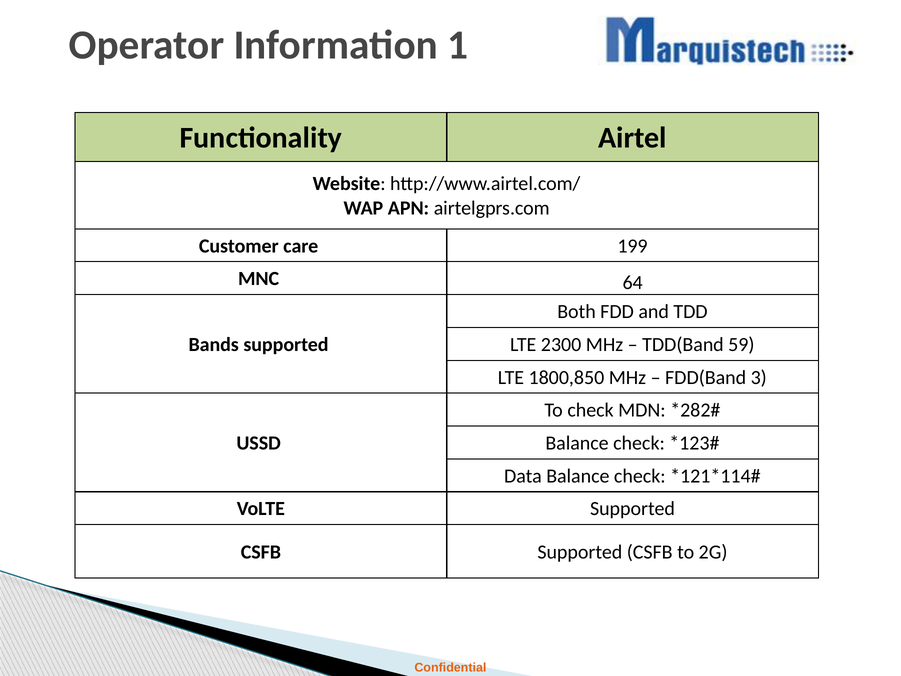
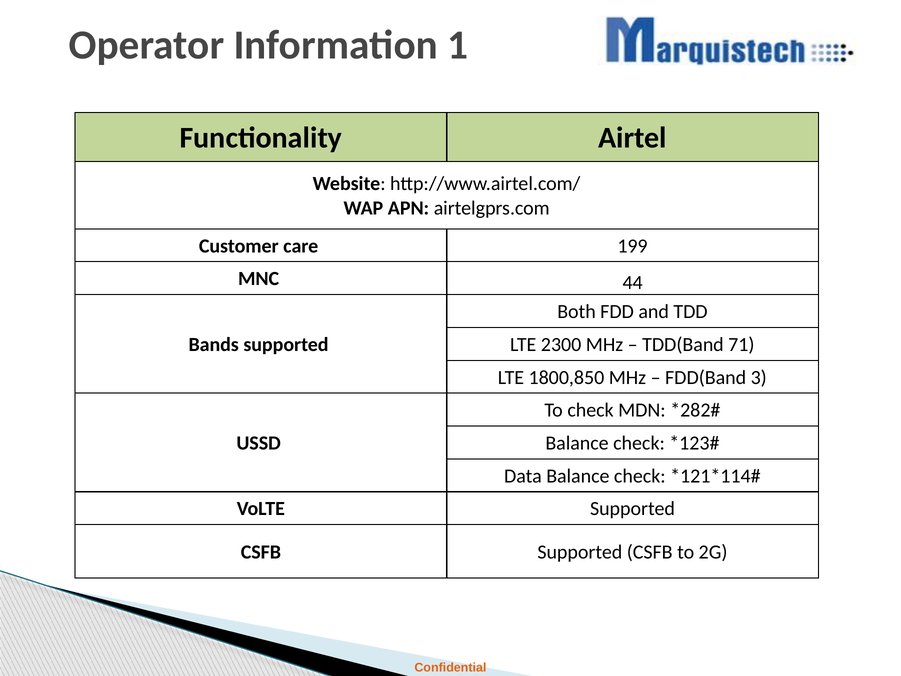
64: 64 -> 44
59: 59 -> 71
